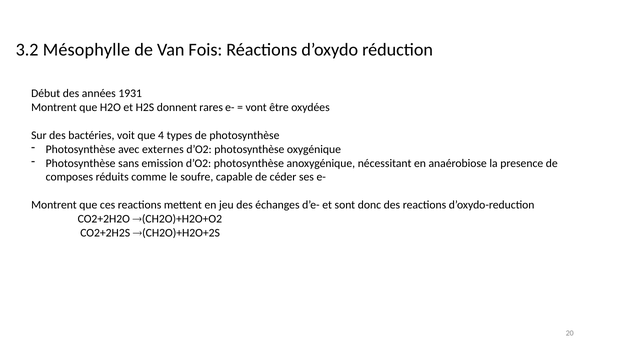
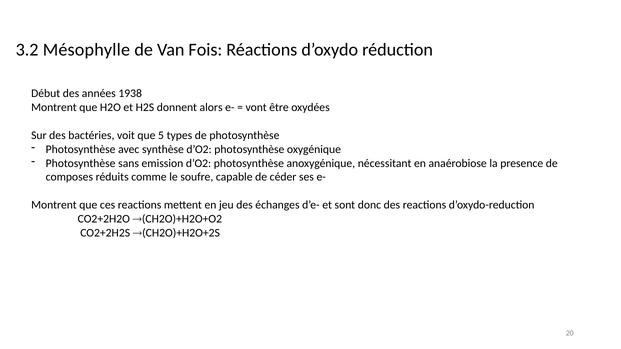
1931: 1931 -> 1938
rares: rares -> alors
4: 4 -> 5
externes: externes -> synthèse
